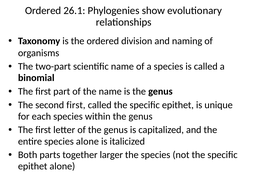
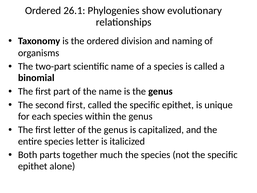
species alone: alone -> letter
larger: larger -> much
